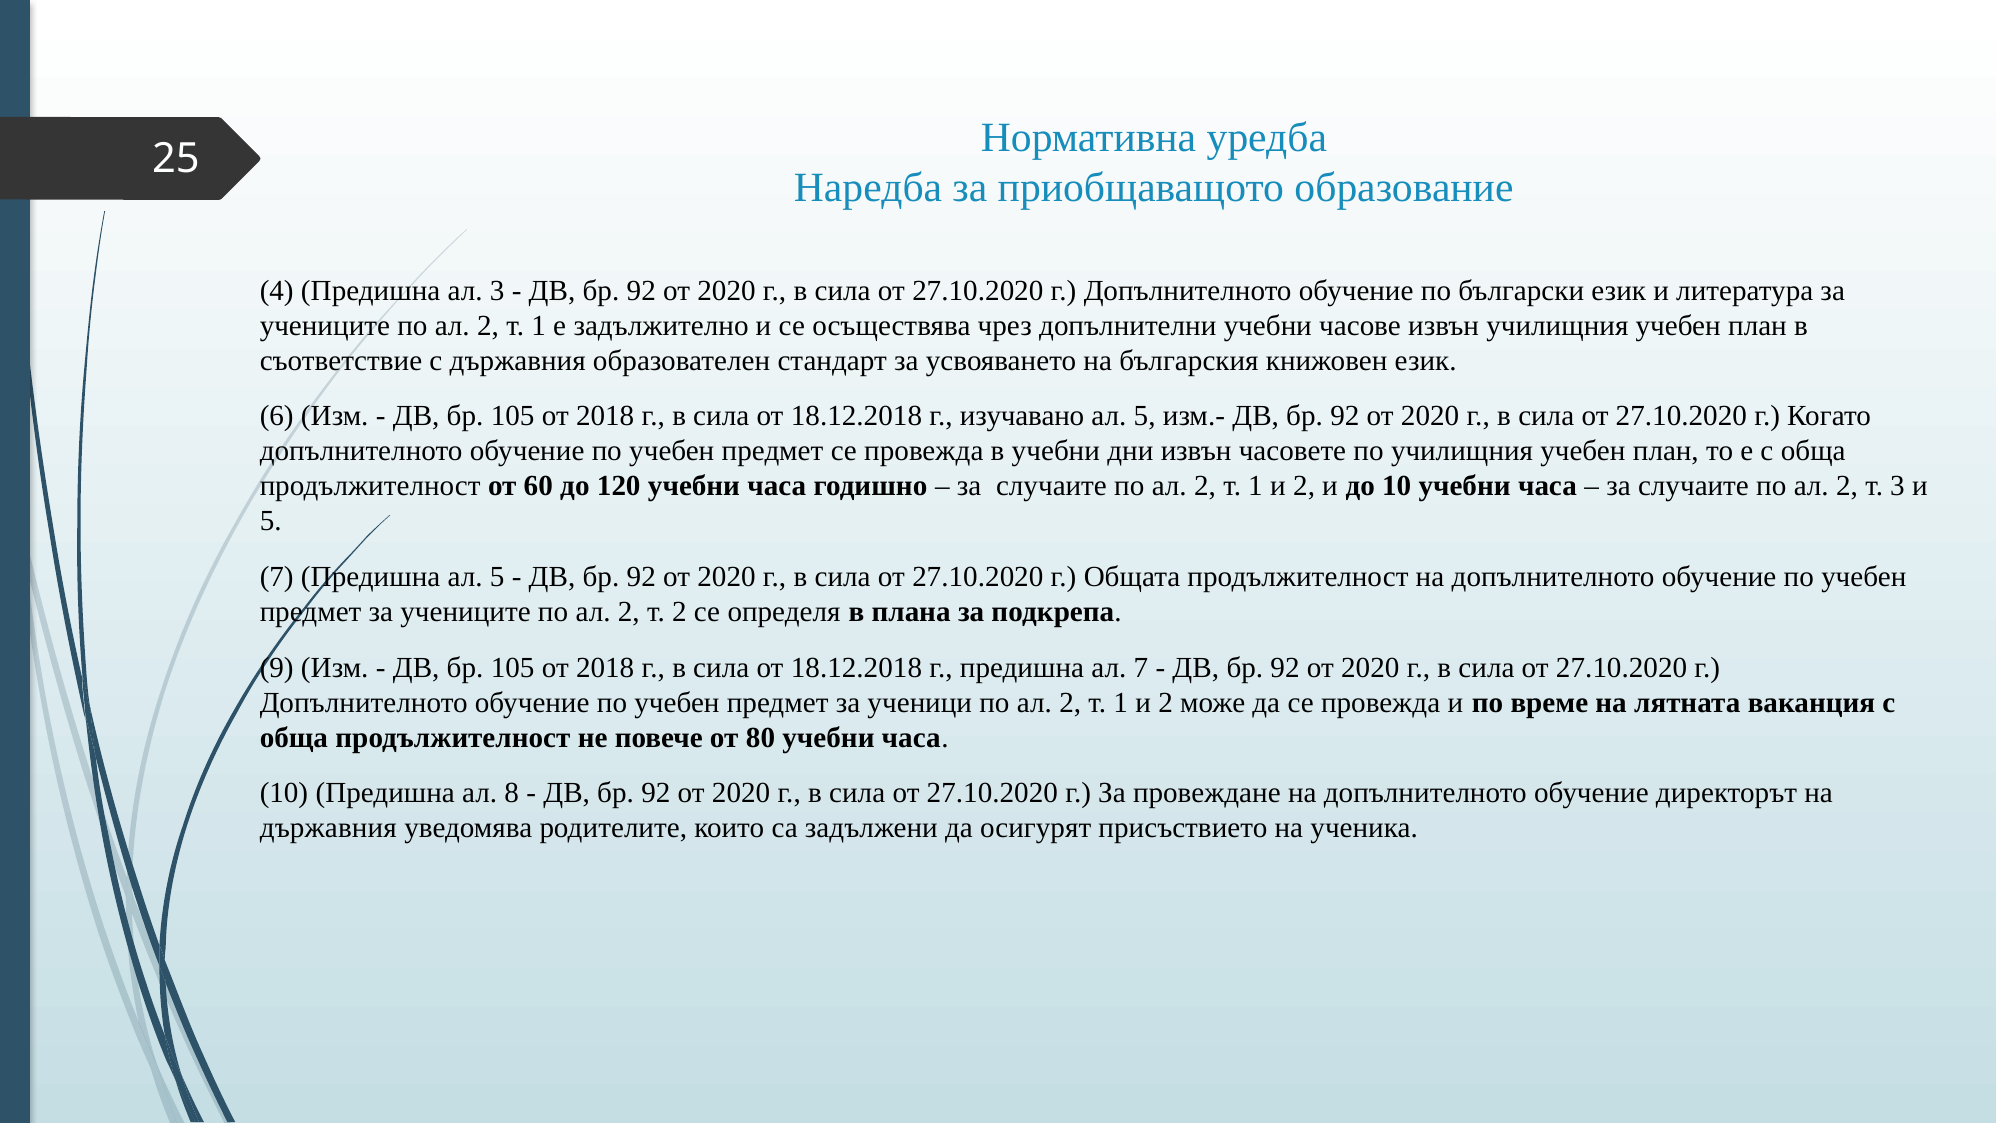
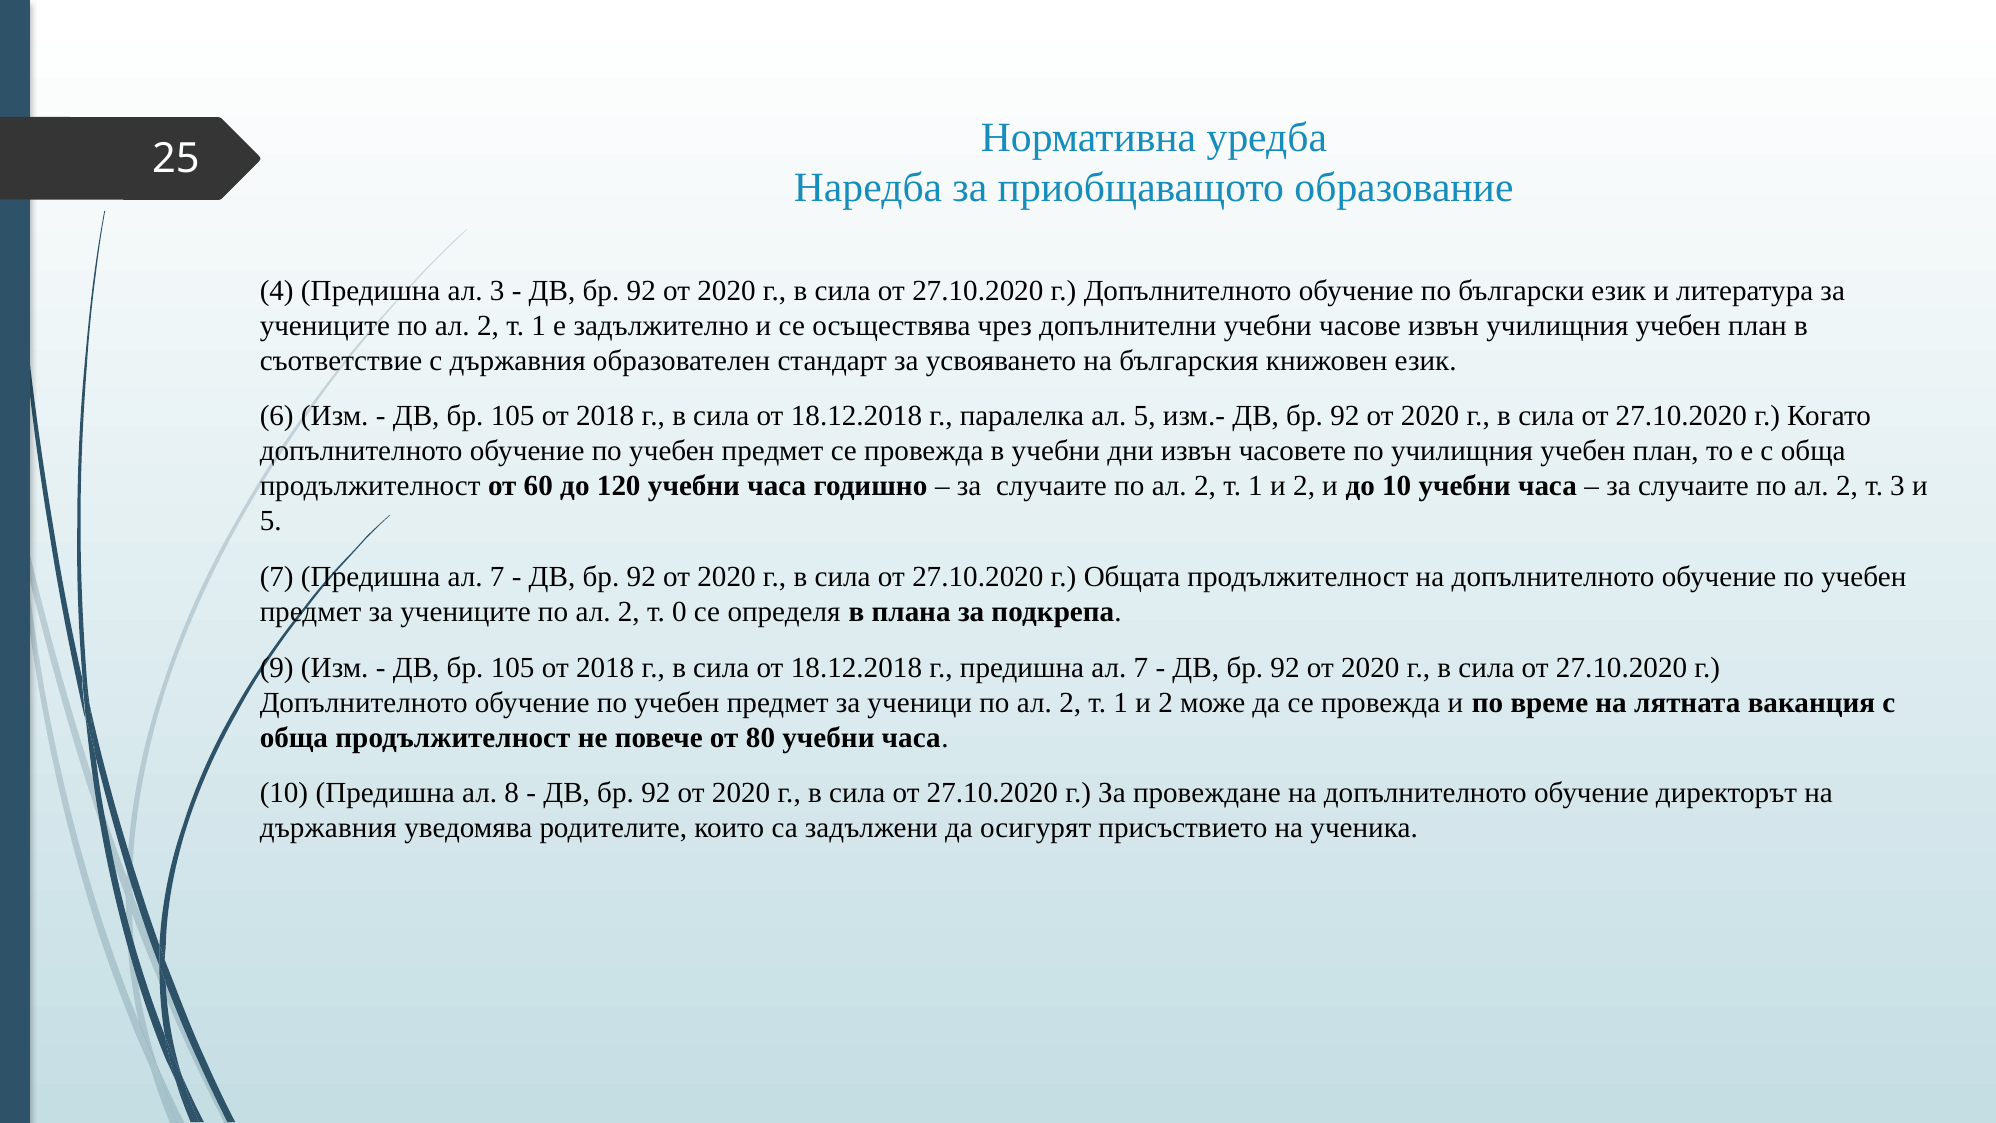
изучавано: изучавано -> паралелка
7 Предишна ал 5: 5 -> 7
т 2: 2 -> 0
